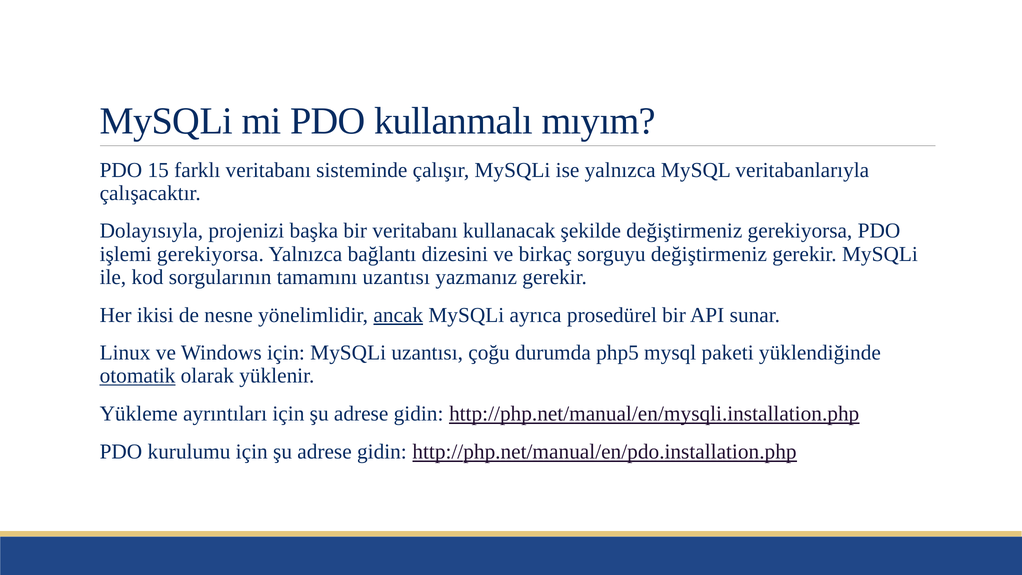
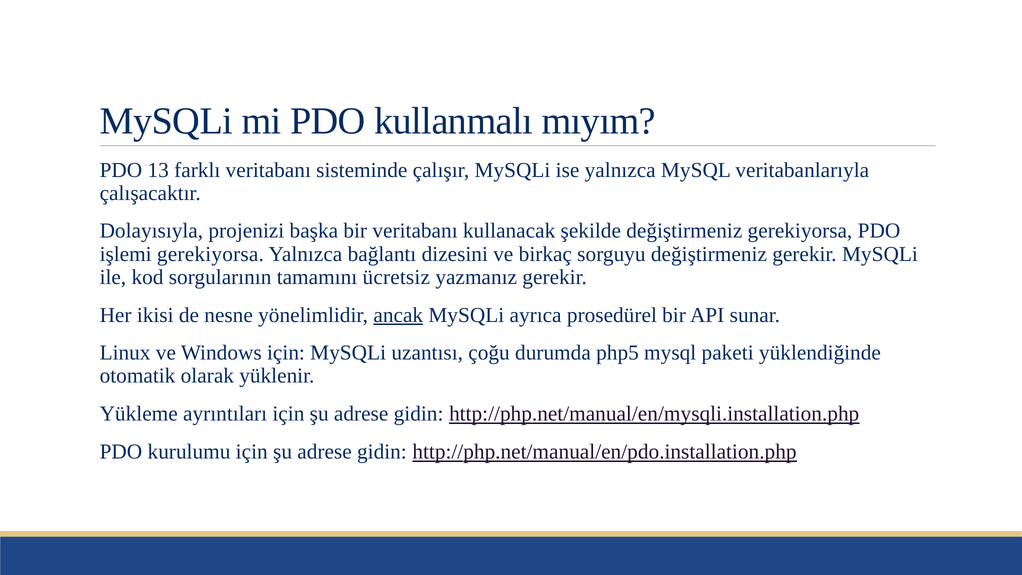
15: 15 -> 13
tamamını uzantısı: uzantısı -> ücretsiz
otomatik underline: present -> none
